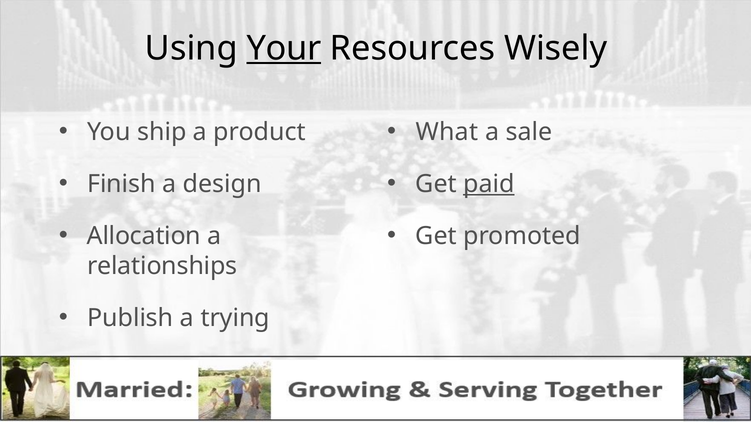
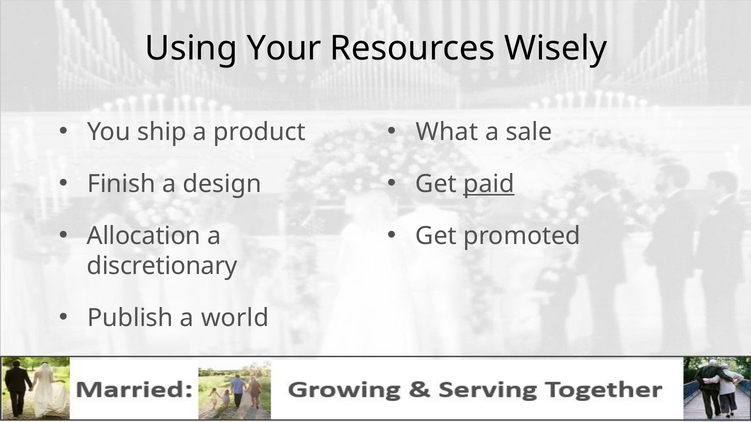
Your underline: present -> none
relationships: relationships -> discretionary
trying: trying -> world
